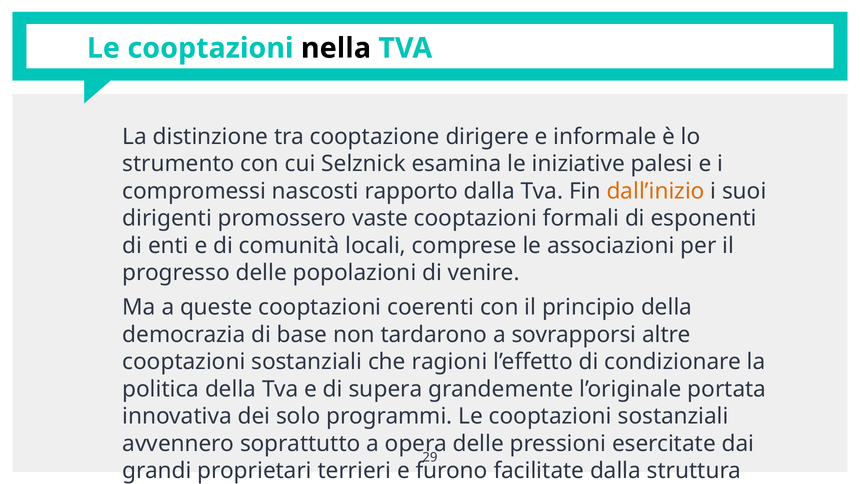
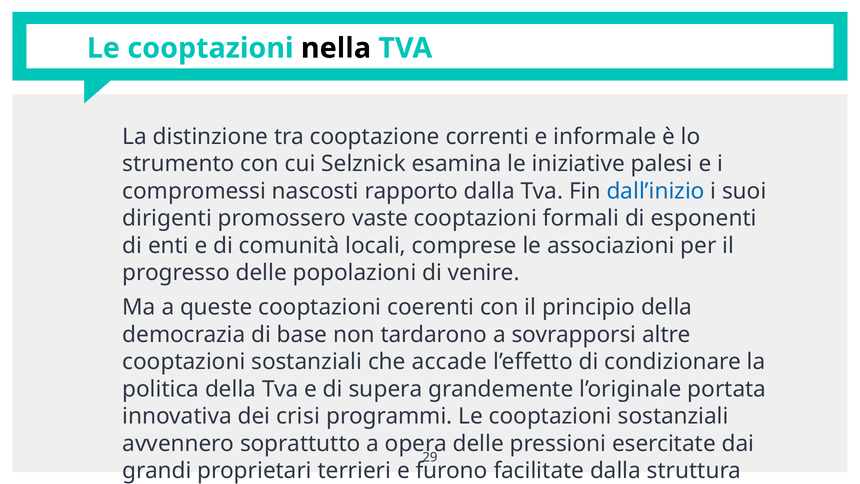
dirigere: dirigere -> correnti
dall’inizio colour: orange -> blue
ragioni: ragioni -> accade
solo: solo -> crisi
